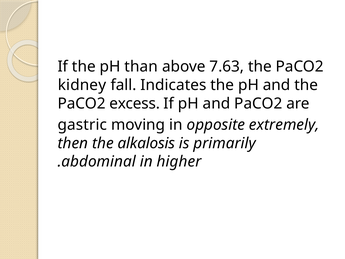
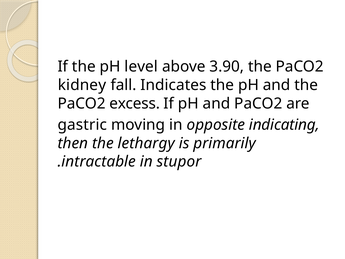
than: than -> level
7.63: 7.63 -> 3.90
extremely: extremely -> indicating
alkalosis: alkalosis -> lethargy
abdominal: abdominal -> intractable
higher: higher -> stupor
